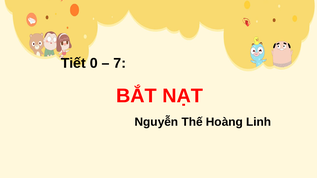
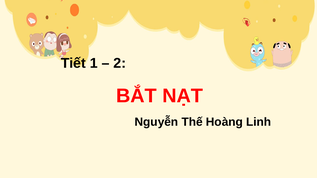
0: 0 -> 1
7: 7 -> 2
